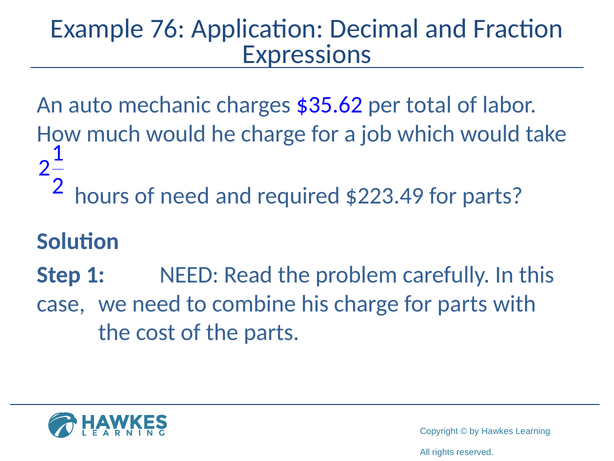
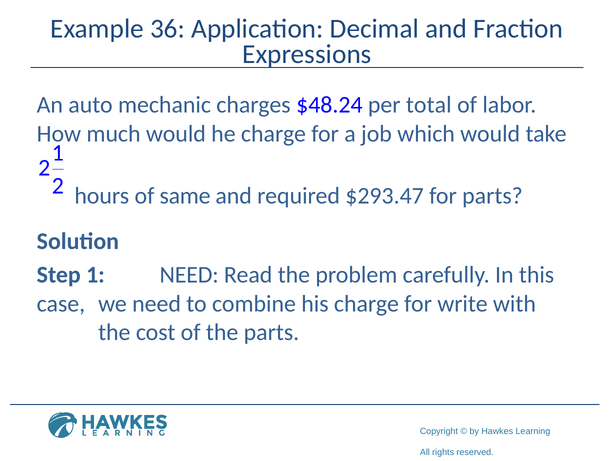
76: 76 -> 36
$35.62: $35.62 -> $48.24
of need: need -> same
$223.49: $223.49 -> $293.47
charge for parts: parts -> write
